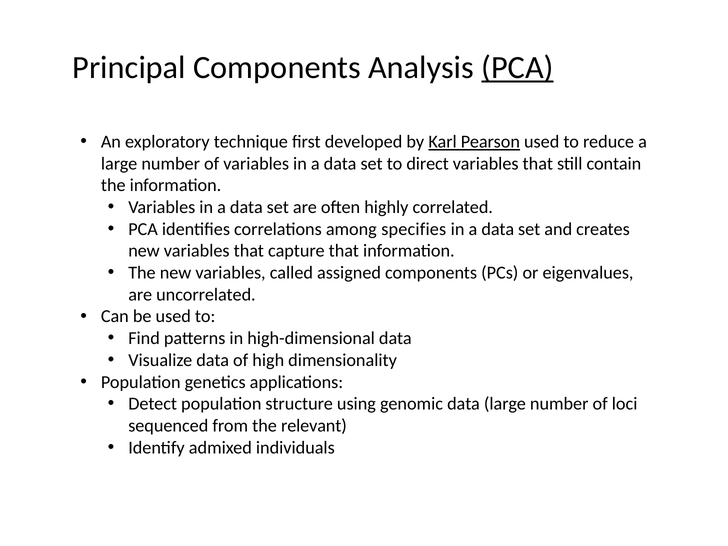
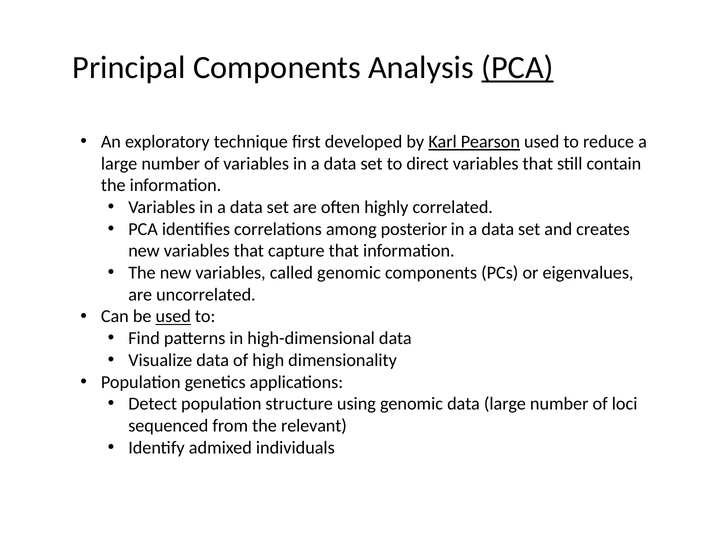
specifies: specifies -> posterior
called assigned: assigned -> genomic
used at (173, 316) underline: none -> present
